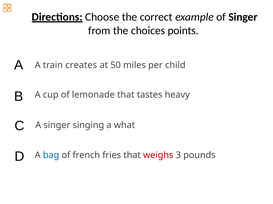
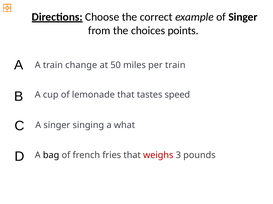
creates: creates -> change
per child: child -> train
heavy: heavy -> speed
bag colour: blue -> black
